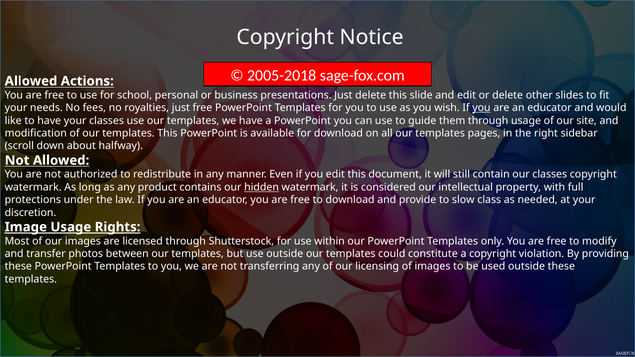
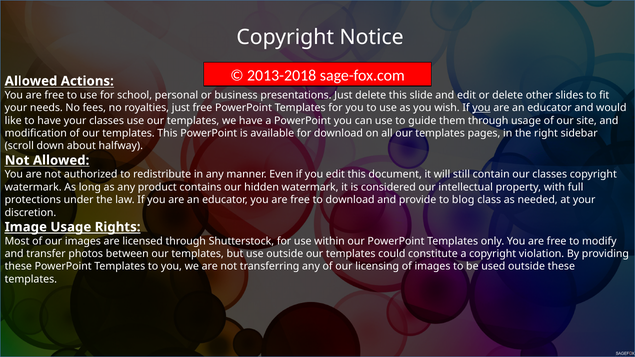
2005-2018: 2005-2018 -> 2013-2018
hidden underline: present -> none
slow: slow -> blog
